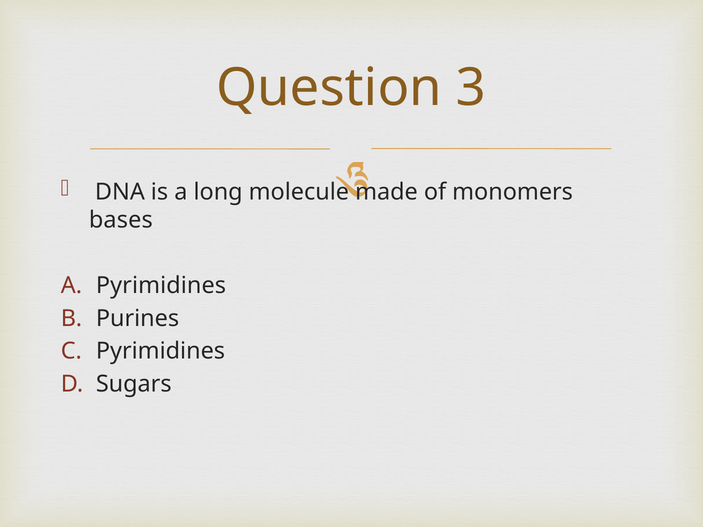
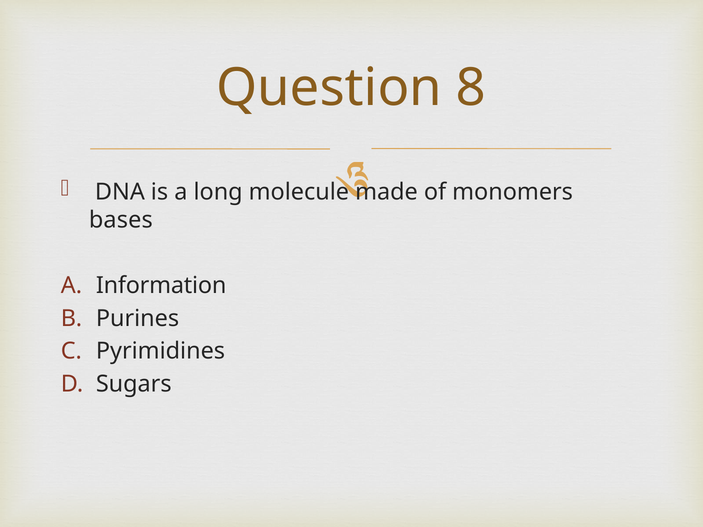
3: 3 -> 8
A Pyrimidines: Pyrimidines -> Information
